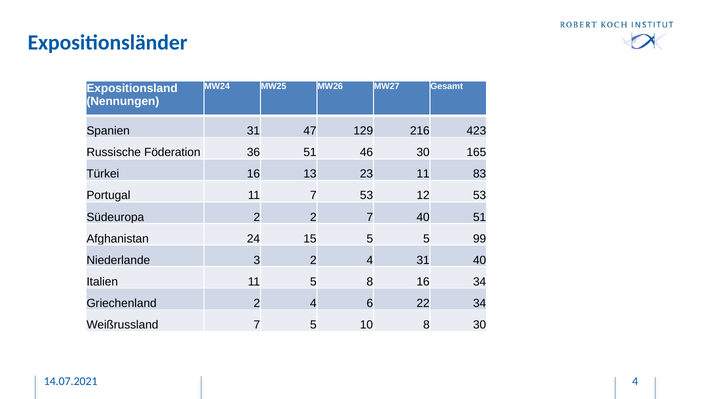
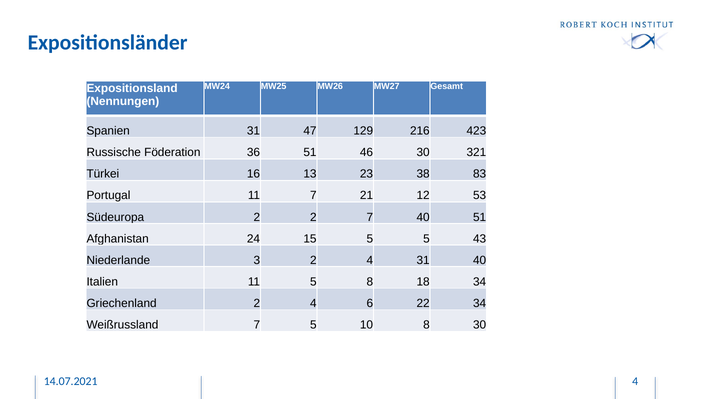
165: 165 -> 321
23 11: 11 -> 38
7 53: 53 -> 21
99: 99 -> 43
8 16: 16 -> 18
